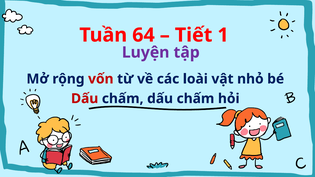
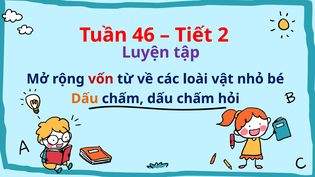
64: 64 -> 46
1: 1 -> 2
Dấu at (85, 99) colour: red -> orange
